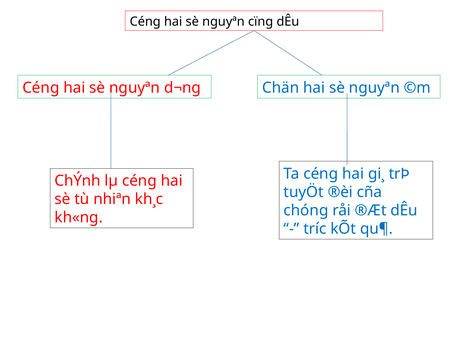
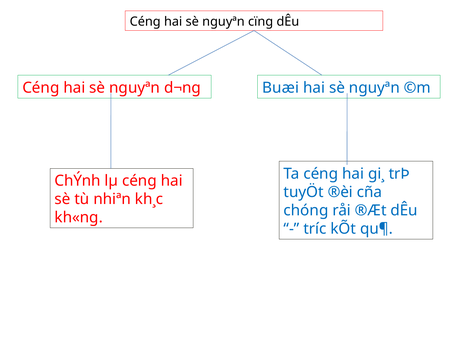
Chän: Chän -> Buæi
